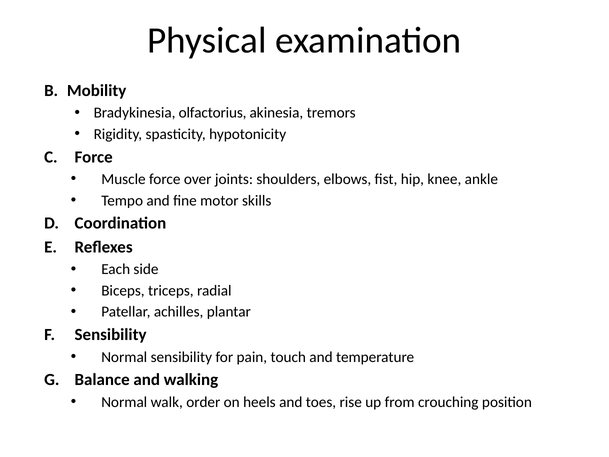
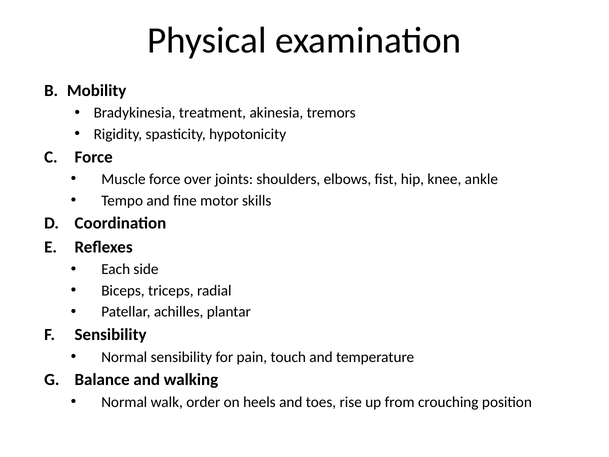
olfactorius: olfactorius -> treatment
